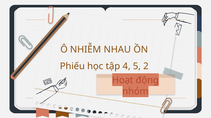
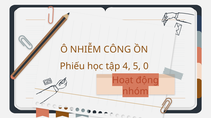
NHAU: NHAU -> CÔNG
2: 2 -> 0
